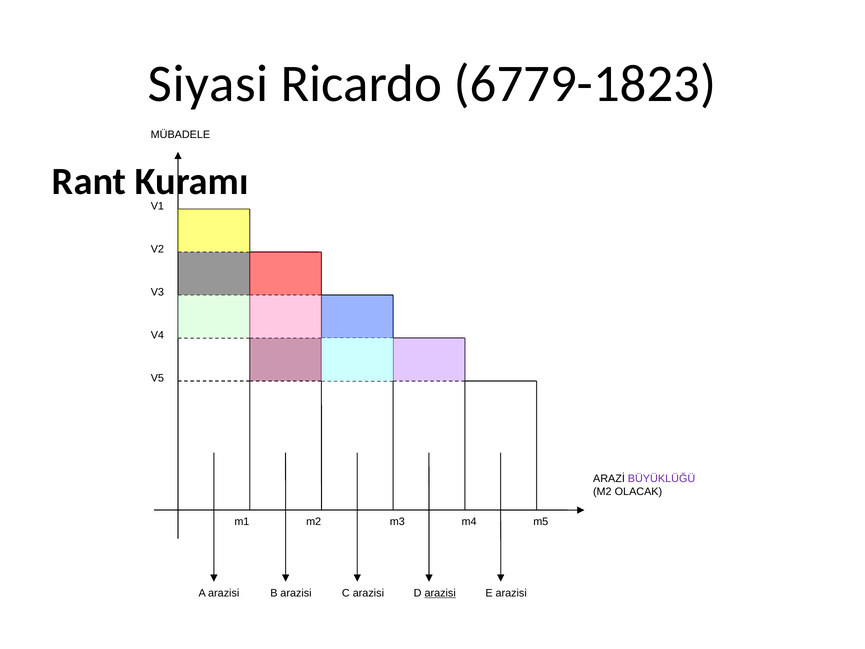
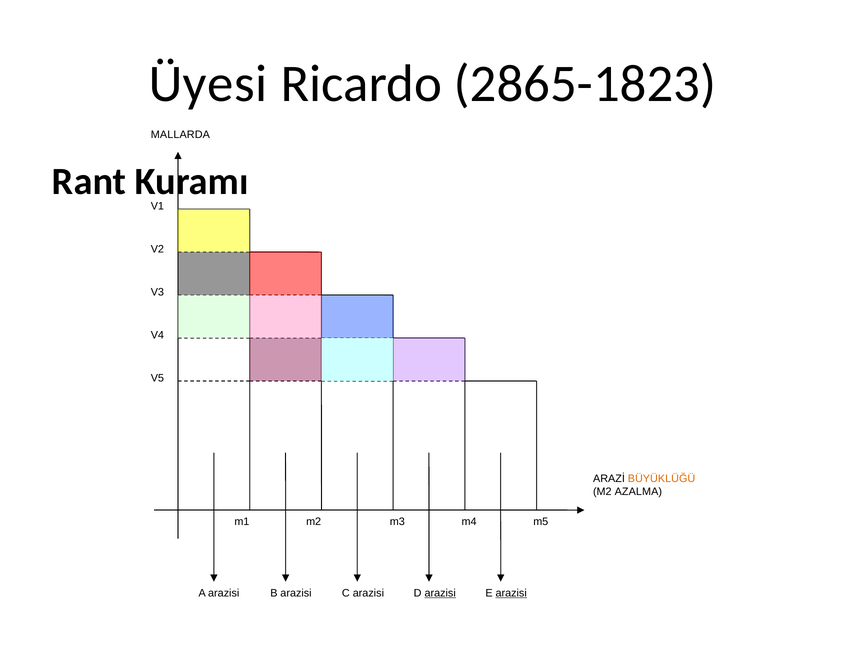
Siyasi: Siyasi -> Üyesi
6779-1823: 6779-1823 -> 2865-1823
MÜBADELE: MÜBADELE -> MALLARDA
BÜYÜKLÜĞÜ colour: purple -> orange
OLACAK: OLACAK -> AZALMA
arazisi at (511, 593) underline: none -> present
